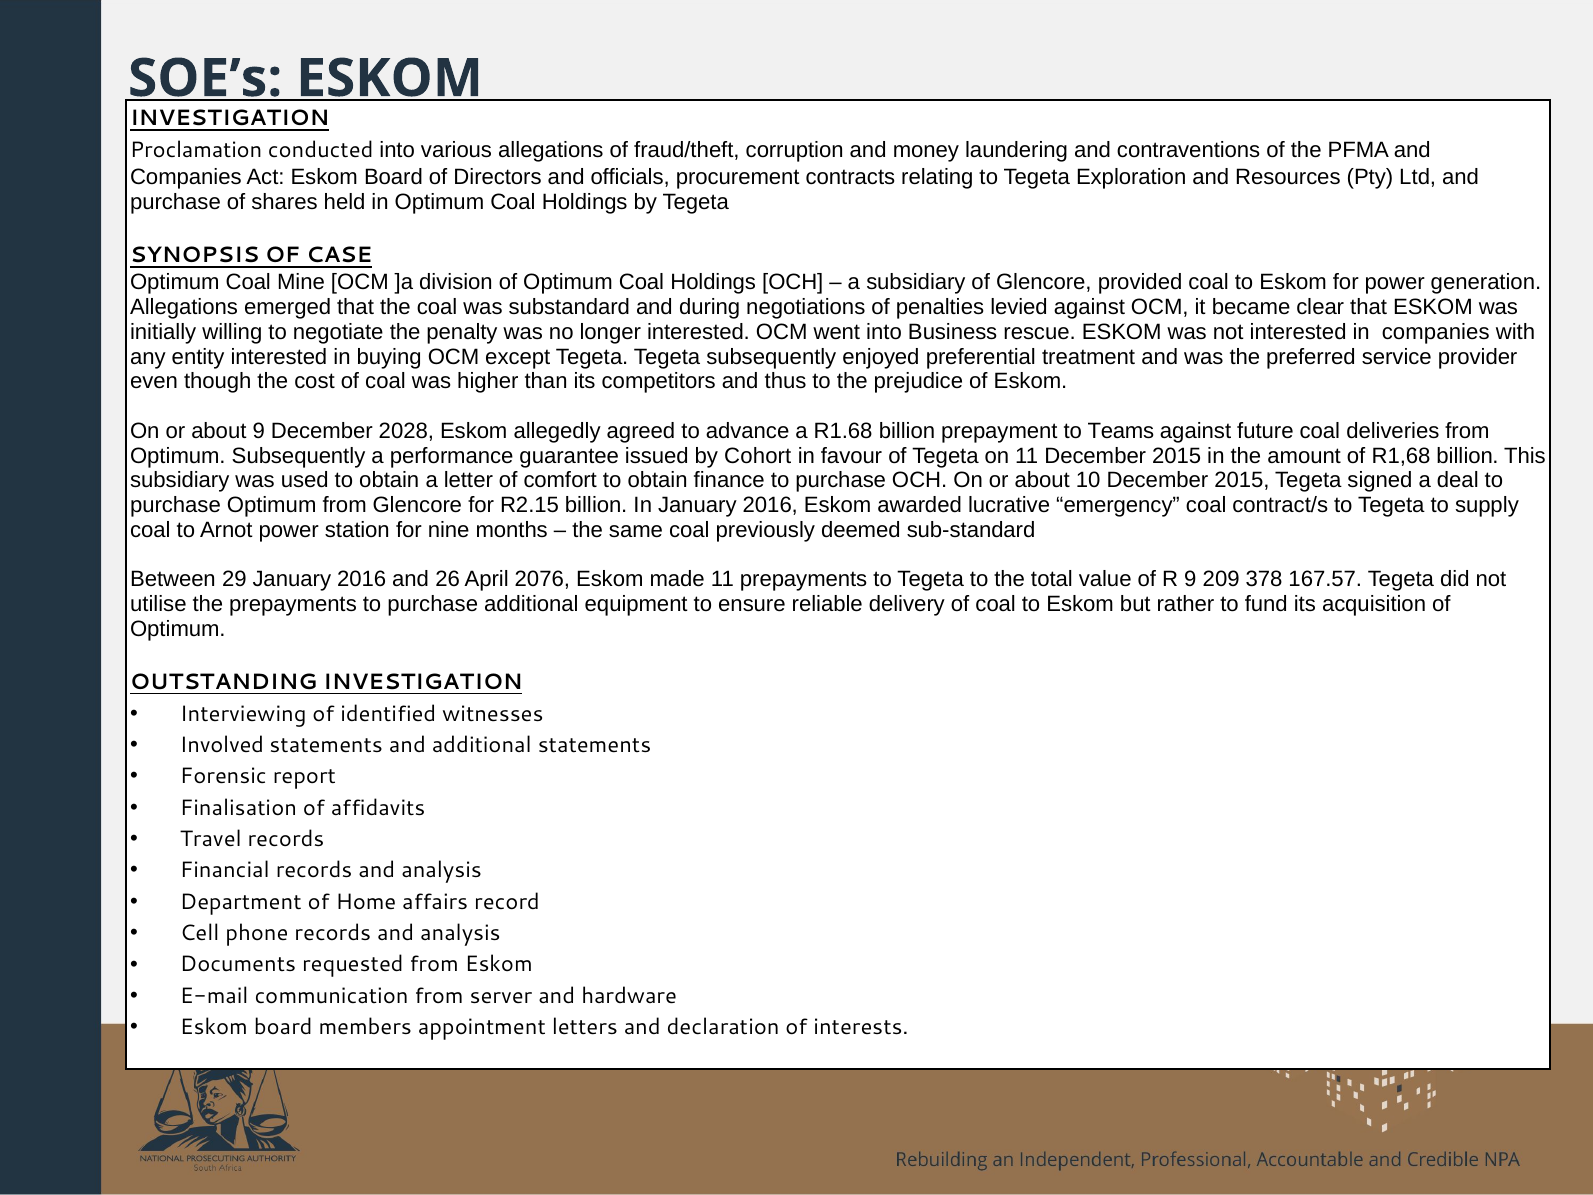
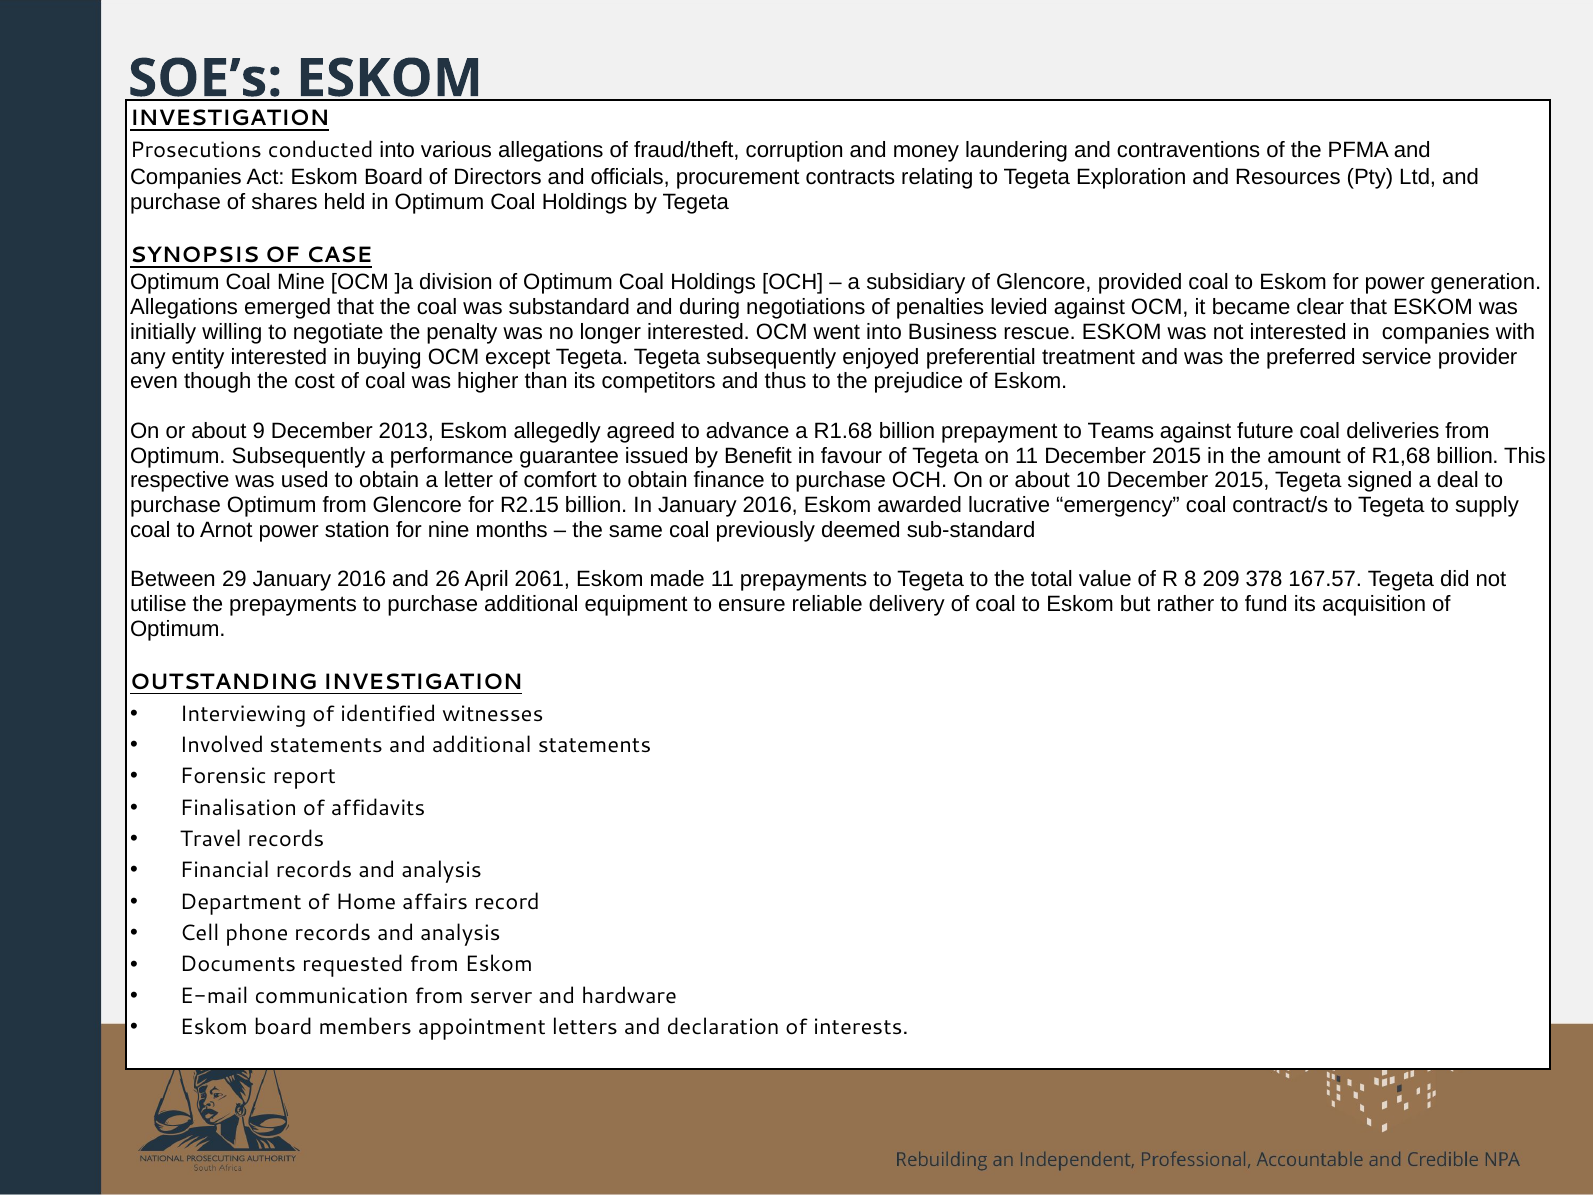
Proclamation: Proclamation -> Prosecutions
2028: 2028 -> 2013
Cohort: Cohort -> Benefit
subsidiary at (180, 480): subsidiary -> respective
2076: 2076 -> 2061
R 9: 9 -> 8
